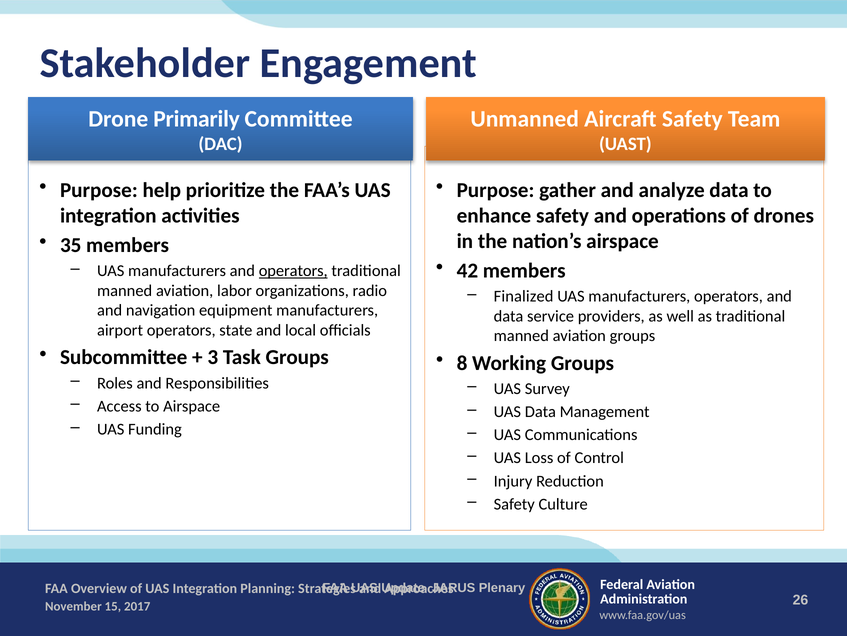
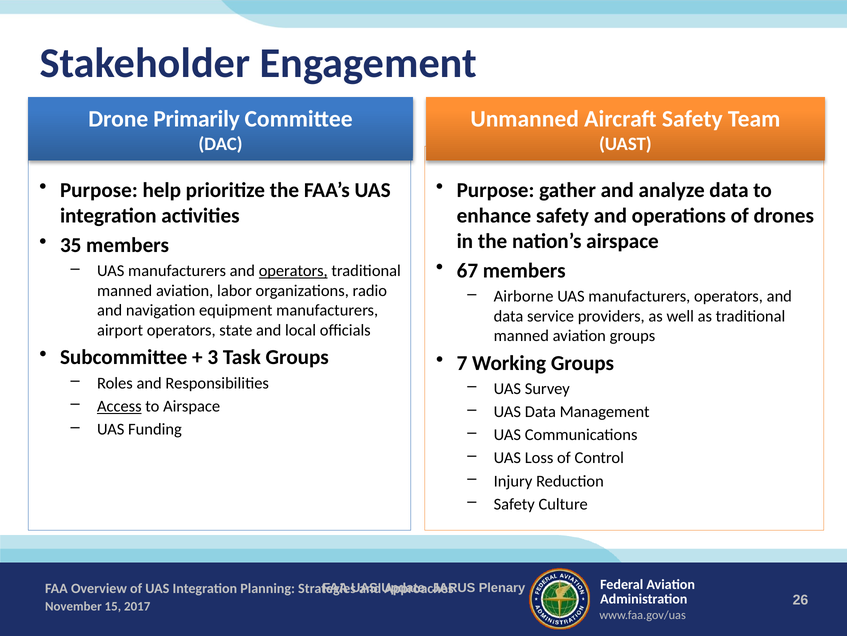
42: 42 -> 67
Finalized: Finalized -> Airborne
8: 8 -> 7
Access underline: none -> present
